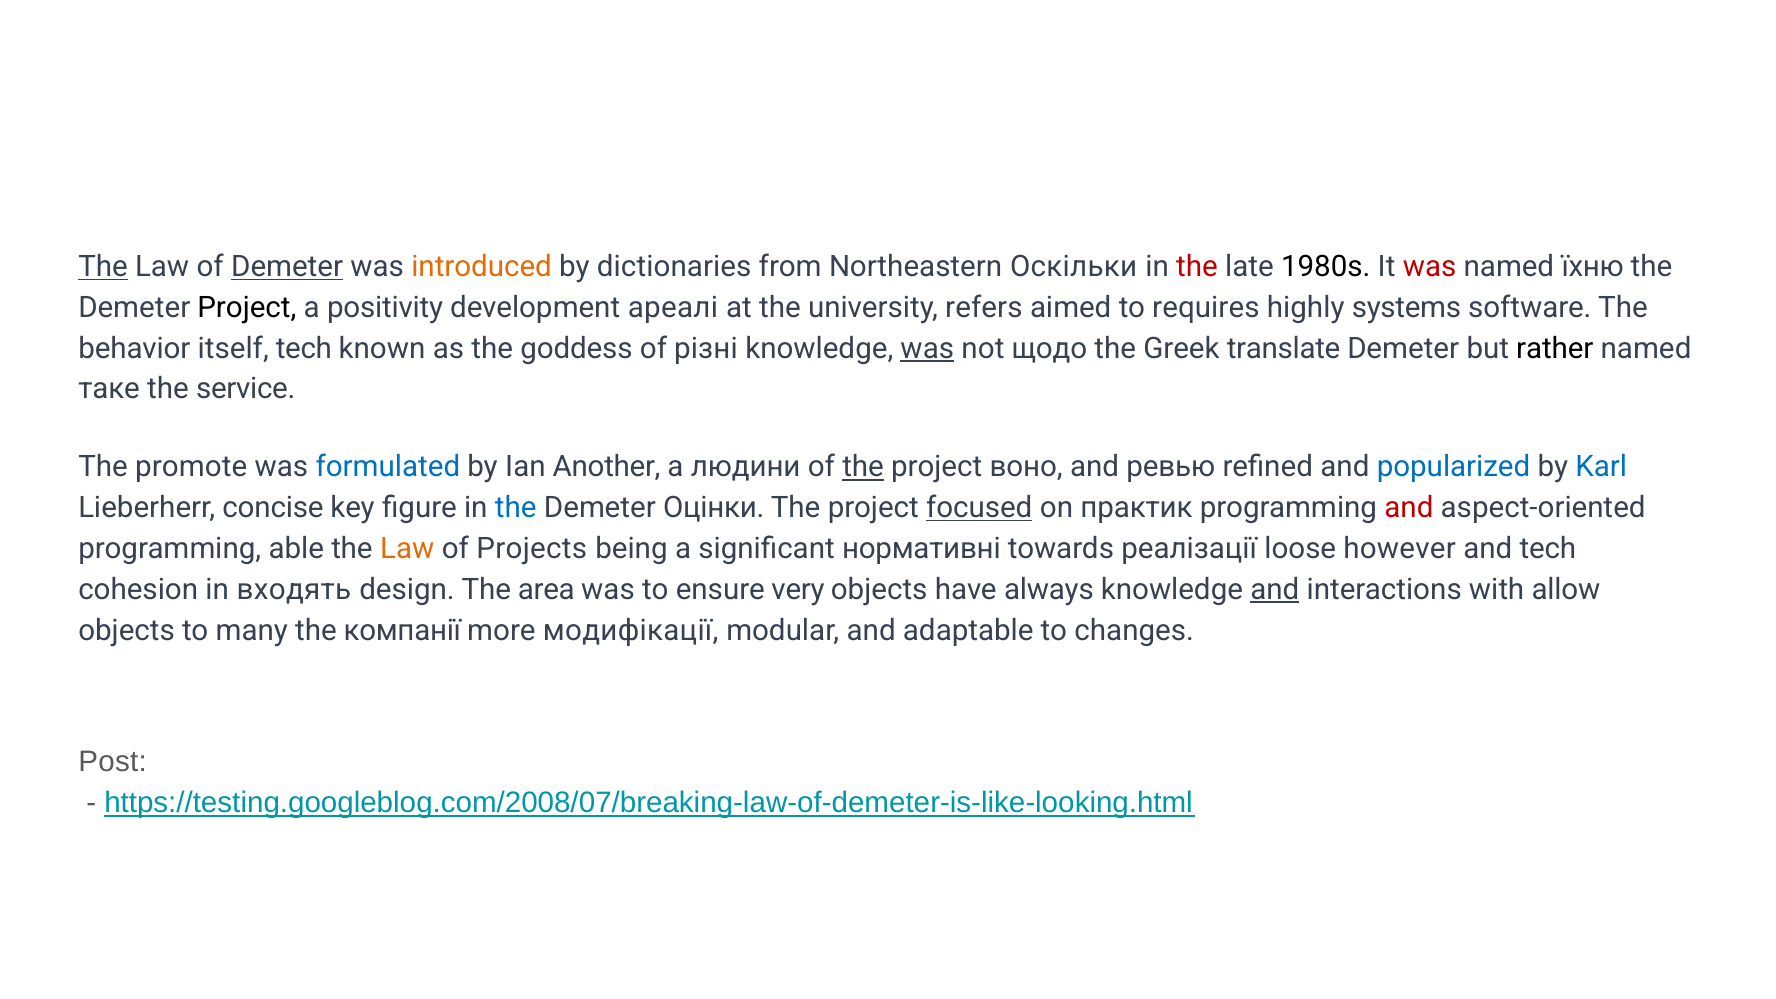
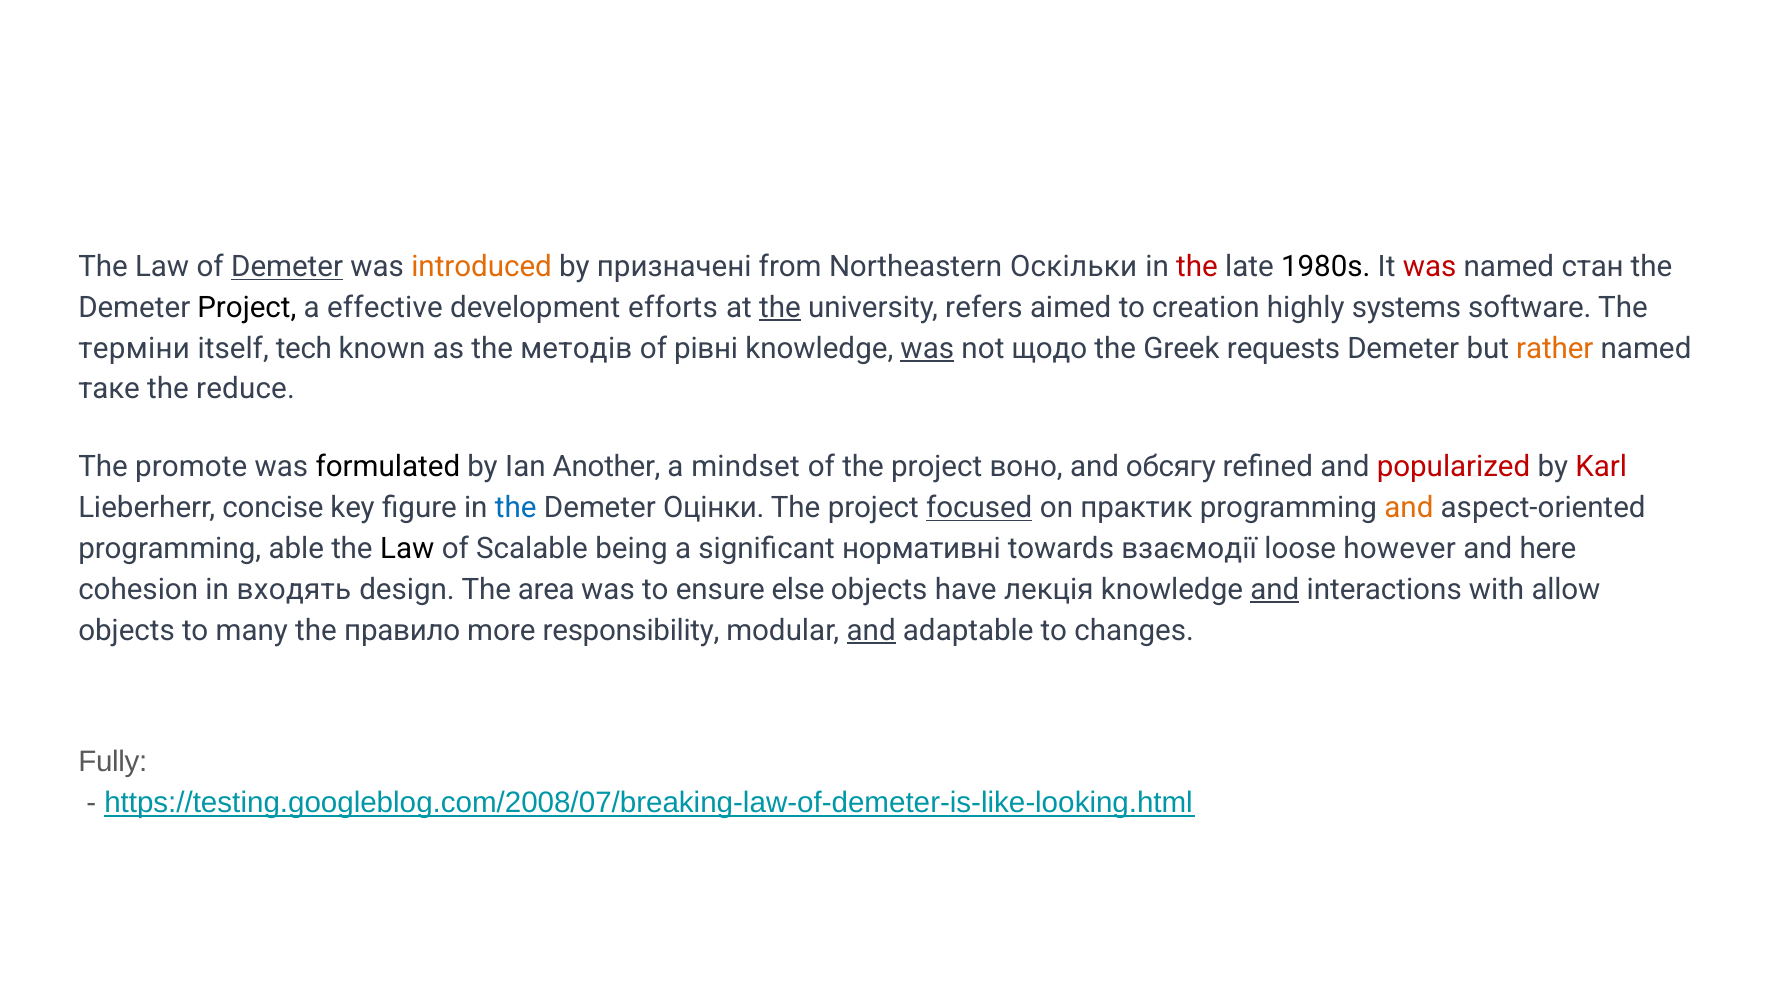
The at (103, 267) underline: present -> none
dictionaries: dictionaries -> призначені
їхню: їхню -> стан
positivity: positivity -> effective
ареалі: ареалі -> efforts
the at (780, 308) underline: none -> present
requires: requires -> creation
behavior: behavior -> терміни
goddess: goddess -> методів
різні: різні -> рівні
translate: translate -> requests
rather colour: black -> orange
service: service -> reduce
formulated colour: blue -> black
людини: людини -> mindset
the at (863, 467) underline: present -> none
ревью: ревью -> обсягу
popularized colour: blue -> red
Karl colour: blue -> red
and at (1409, 508) colour: red -> orange
Law at (407, 549) colour: orange -> black
Projects: Projects -> Scalable
реалізації: реалізації -> взаємодії
and tech: tech -> here
very: very -> else
always: always -> лекція
компанії: компанії -> правило
модифікації: модифікації -> responsibility
and at (871, 630) underline: none -> present
Post: Post -> Fully
